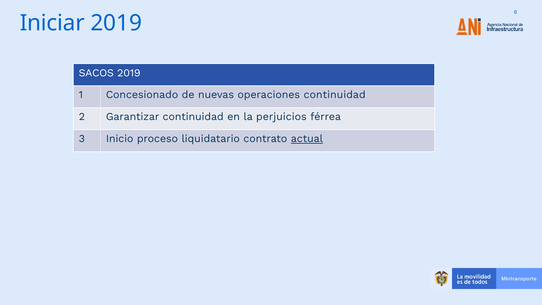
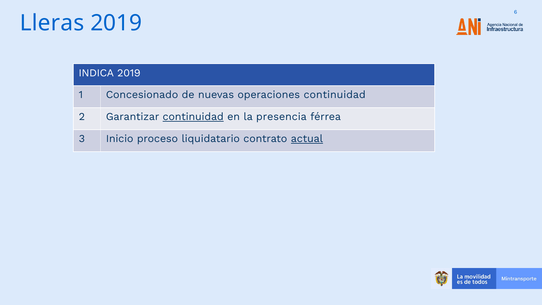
Iniciar: Iniciar -> Lleras
SACOS: SACOS -> INDICA
continuidad at (193, 117) underline: none -> present
perjuicios: perjuicios -> presencia
